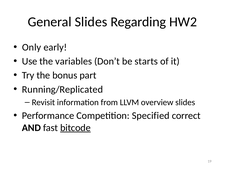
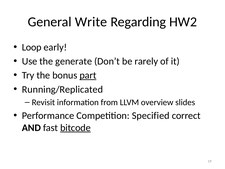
General Slides: Slides -> Write
Only: Only -> Loop
variables: variables -> generate
starts: starts -> rarely
part underline: none -> present
